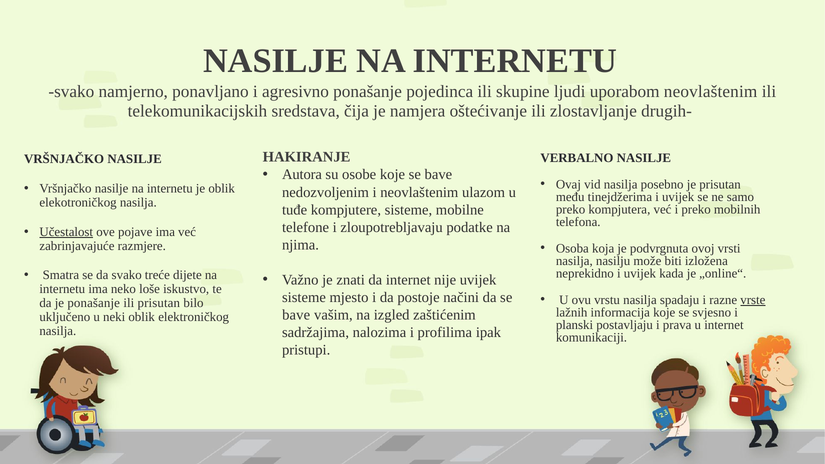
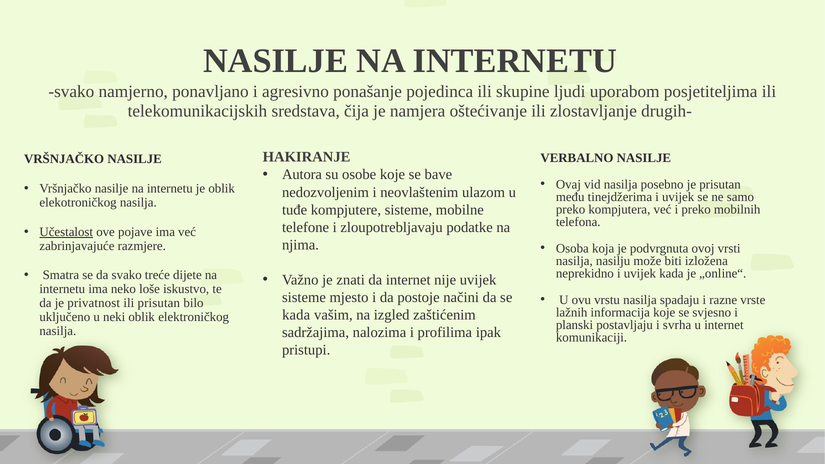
uporabom neovlaštenim: neovlaštenim -> posjetiteljima
vrste underline: present -> none
je ponašanje: ponašanje -> privatnost
bave at (296, 315): bave -> kada
prava: prava -> svrha
